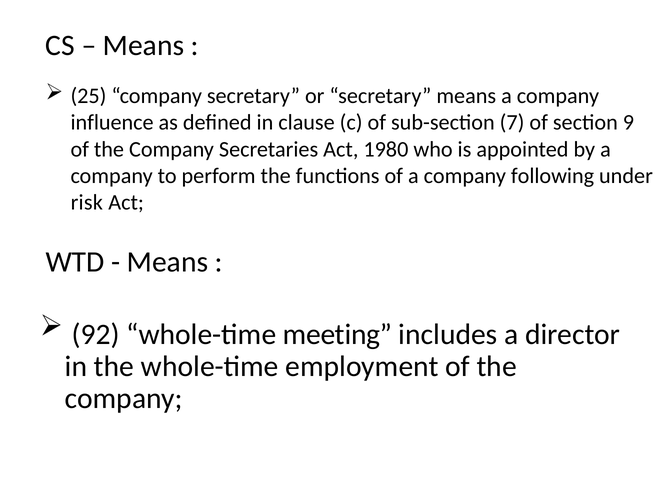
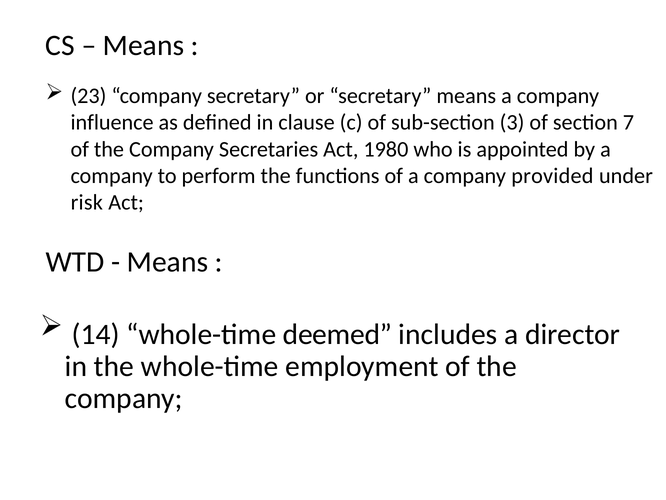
25: 25 -> 23
7: 7 -> 3
9: 9 -> 7
following: following -> provided
92: 92 -> 14
meeting: meeting -> deemed
